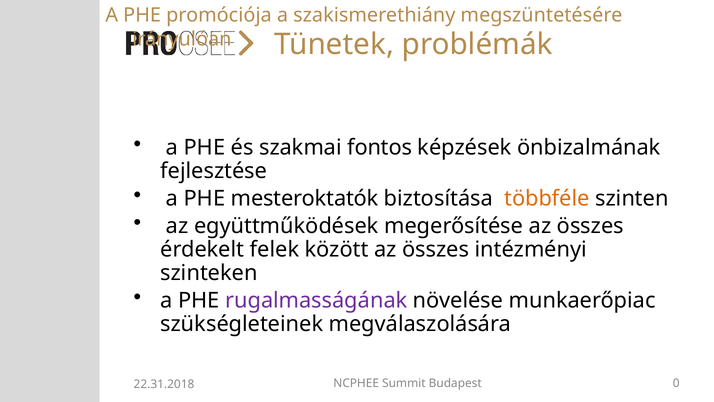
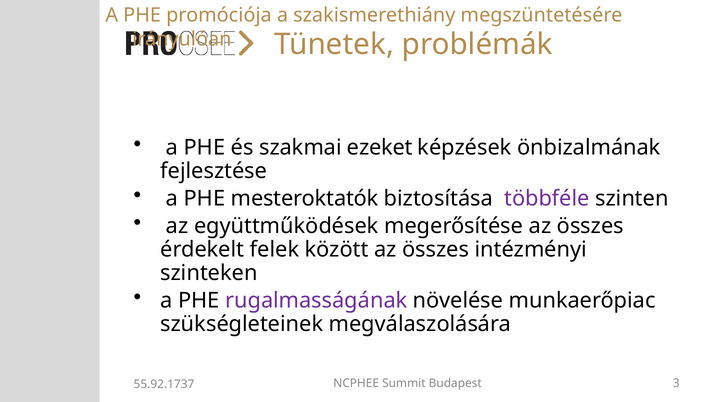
fontos: fontos -> ezeket
többféle colour: orange -> purple
0: 0 -> 3
22.31.2018: 22.31.2018 -> 55.92.1737
